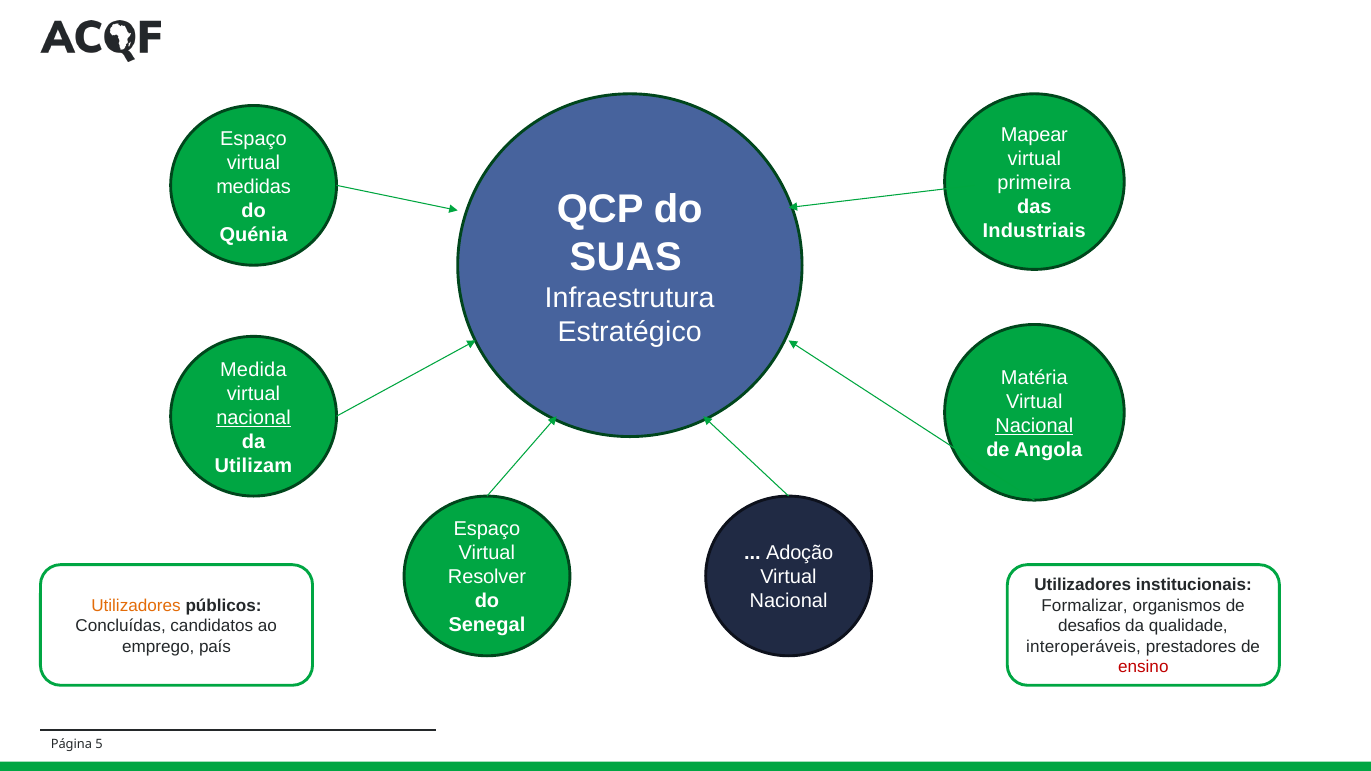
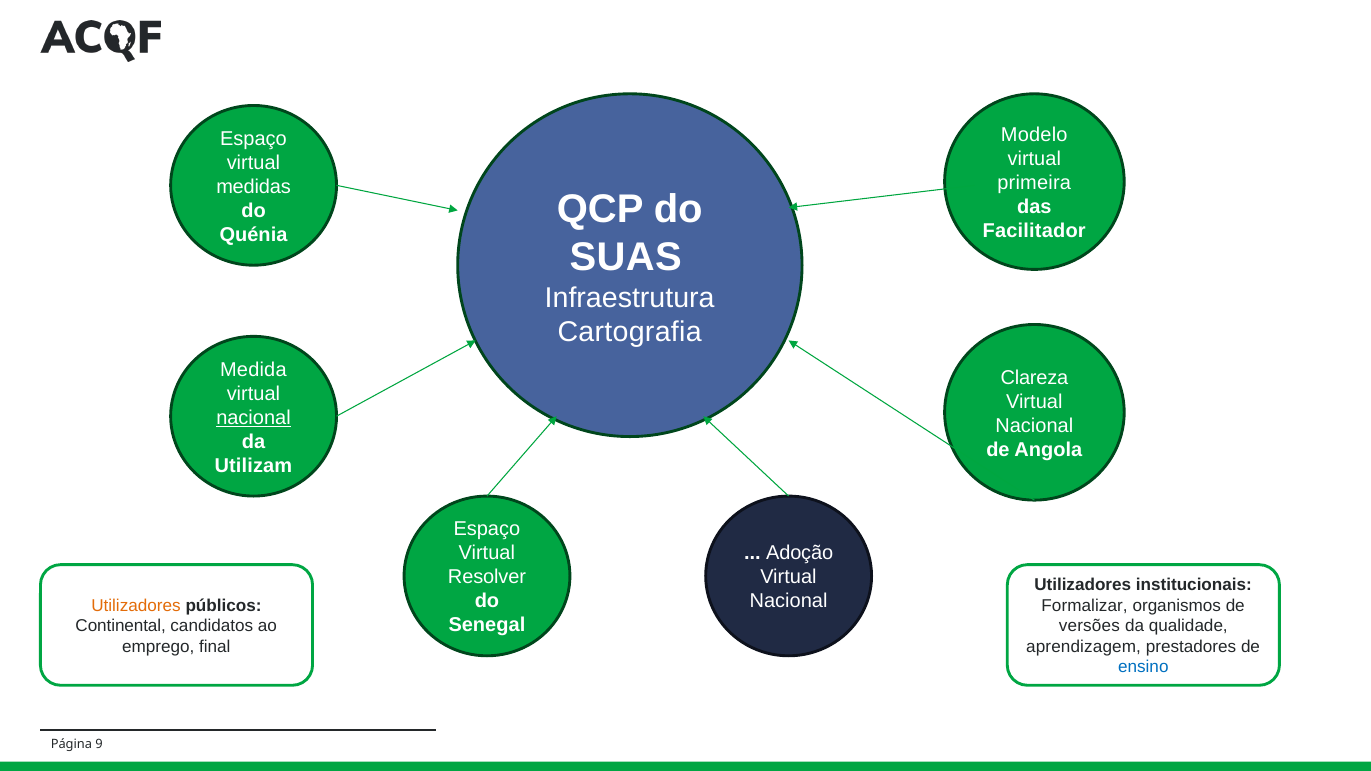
Mapear: Mapear -> Modelo
Industriais: Industriais -> Facilitador
Estratégico: Estratégico -> Cartografia
Matéria: Matéria -> Clareza
Nacional at (1034, 426) underline: present -> none
Concluídas: Concluídas -> Continental
desafios: desafios -> versões
país: país -> final
interoperáveis: interoperáveis -> aprendizagem
ensino colour: red -> blue
5: 5 -> 9
